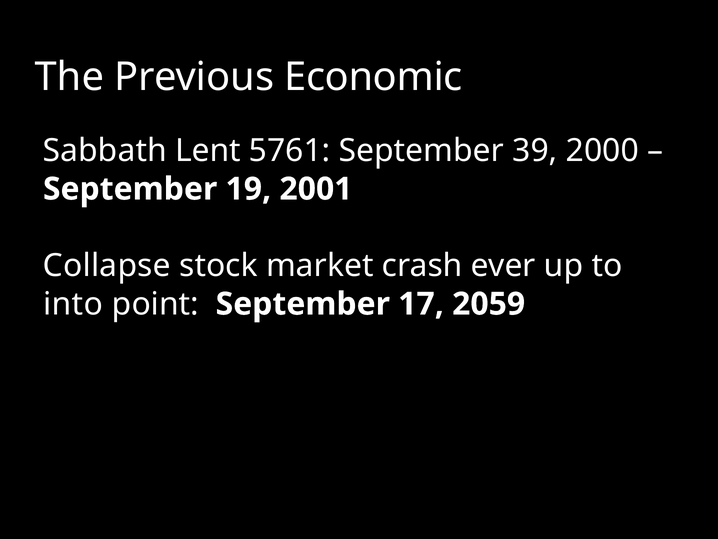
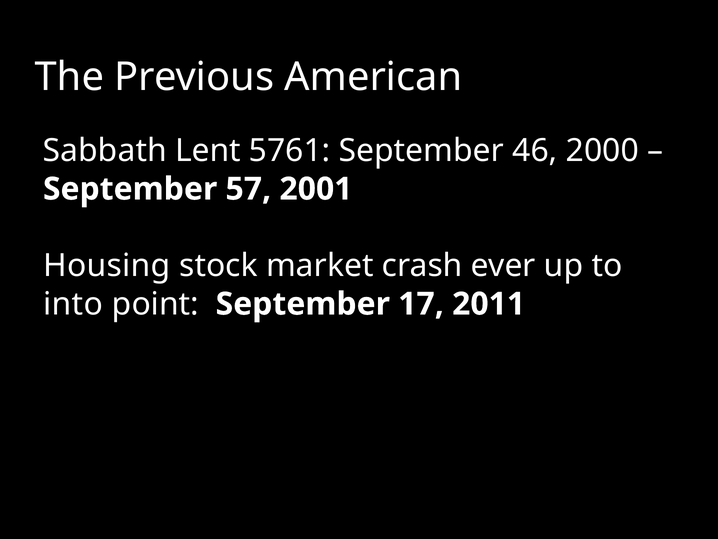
Economic: Economic -> American
39: 39 -> 46
19: 19 -> 57
Collapse: Collapse -> Housing
2059: 2059 -> 2011
